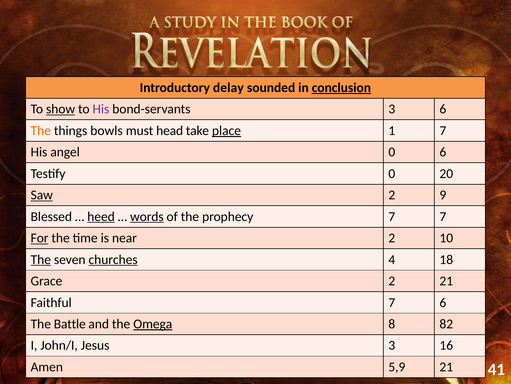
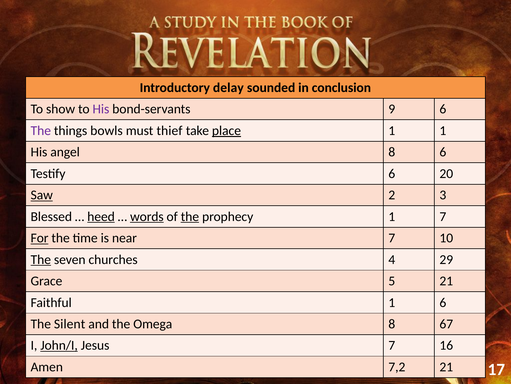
conclusion underline: present -> none
show underline: present -> none
bond-servants 3: 3 -> 9
The at (41, 130) colour: orange -> purple
head: head -> thief
1 7: 7 -> 1
angel 0: 0 -> 8
Testify 0: 0 -> 6
9: 9 -> 3
the at (190, 216) underline: none -> present
prophecy 7: 7 -> 1
near 2: 2 -> 7
churches underline: present -> none
18: 18 -> 29
Grace 2: 2 -> 5
Faithful 7: 7 -> 1
Battle: Battle -> Silent
Omega underline: present -> none
82: 82 -> 67
John/I underline: none -> present
Jesus 3: 3 -> 7
5,9: 5,9 -> 7,2
41: 41 -> 17
